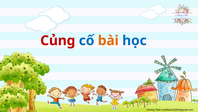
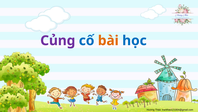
Củng colour: red -> purple
